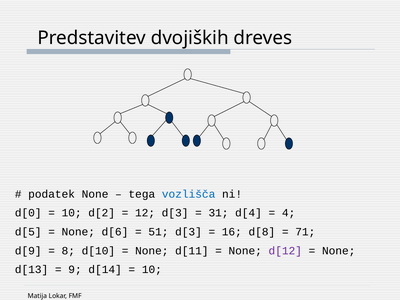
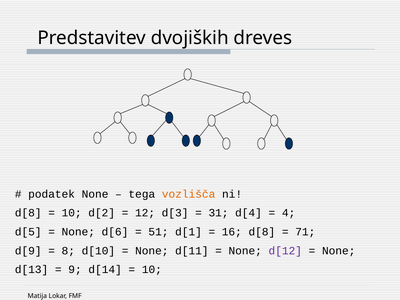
vozlišča colour: blue -> orange
d[0 at (28, 213): d[0 -> d[8
51 d[3: d[3 -> d[1
